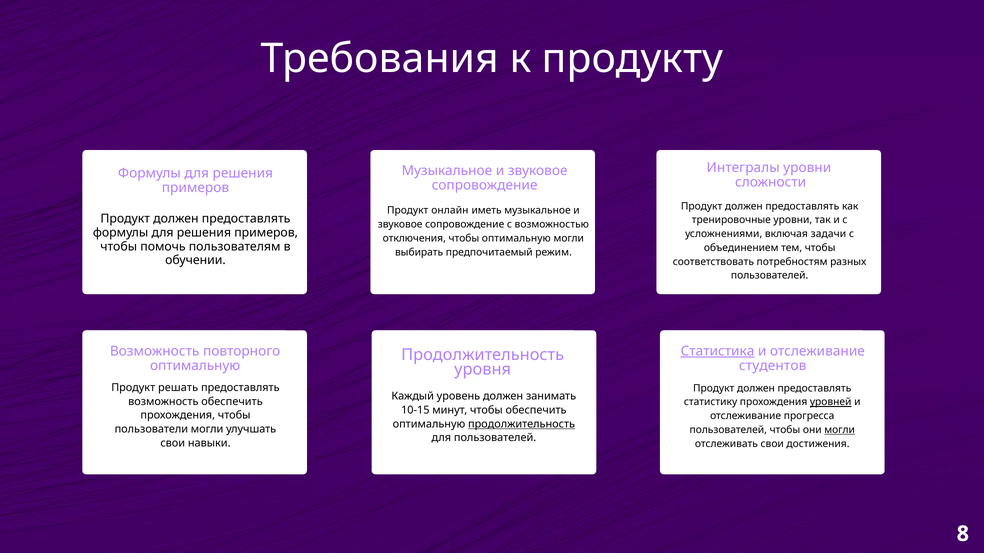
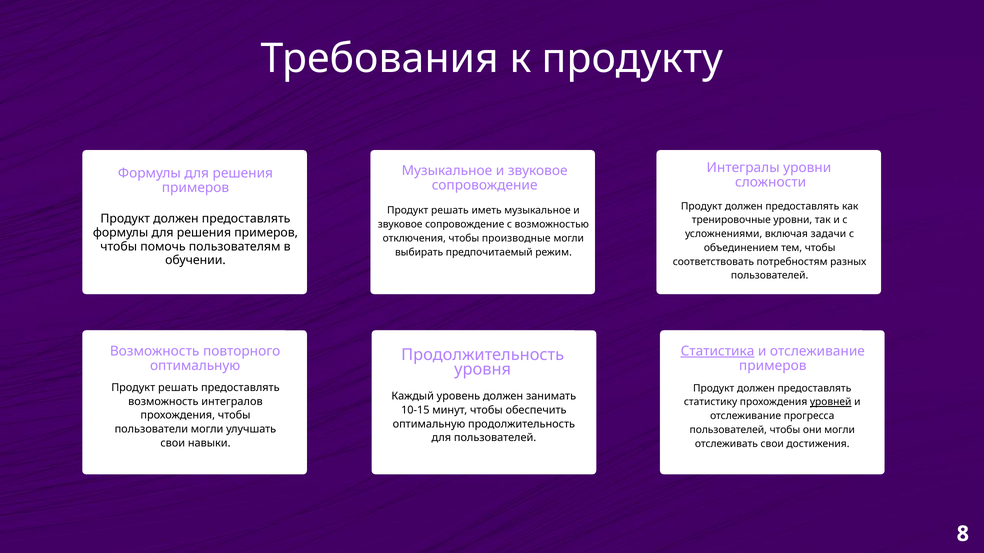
онлайн at (450, 211): онлайн -> решать
чтобы оптимальную: оптимальную -> производные
студентов at (773, 366): студентов -> примеров
возможность обеспечить: обеспечить -> интегралов
продолжительность at (522, 424) underline: present -> none
могли at (840, 430) underline: present -> none
